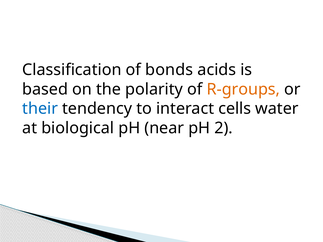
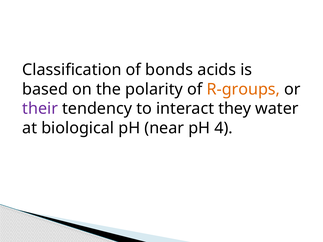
their colour: blue -> purple
cells: cells -> they
2: 2 -> 4
